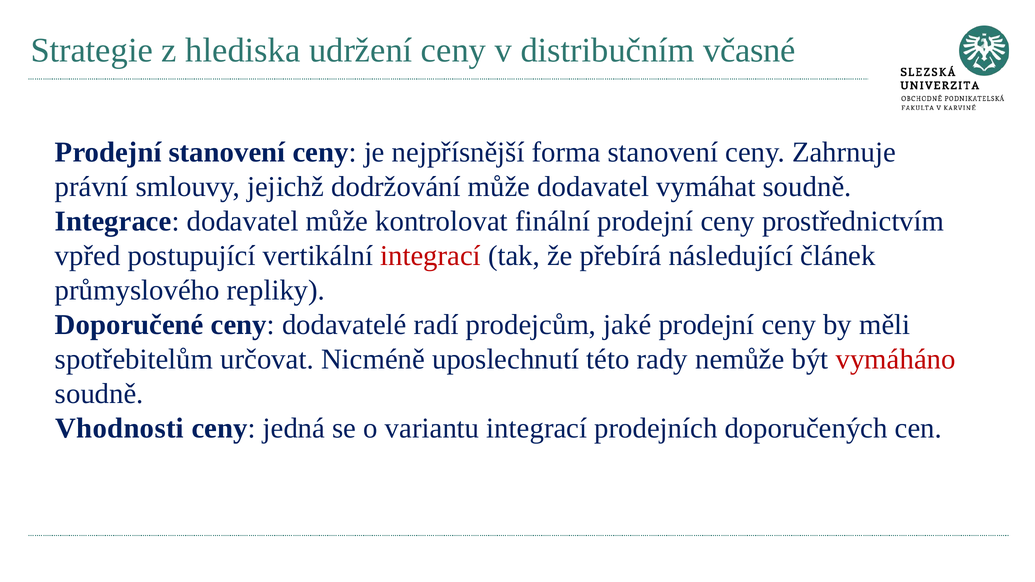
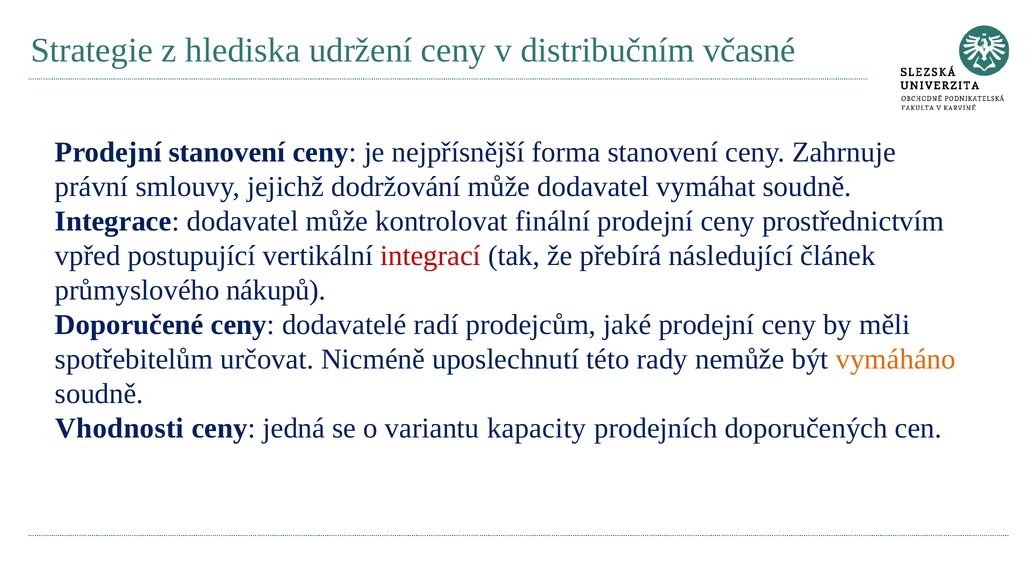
repliky: repliky -> nákupů
vymáháno colour: red -> orange
variantu integrací: integrací -> kapacity
